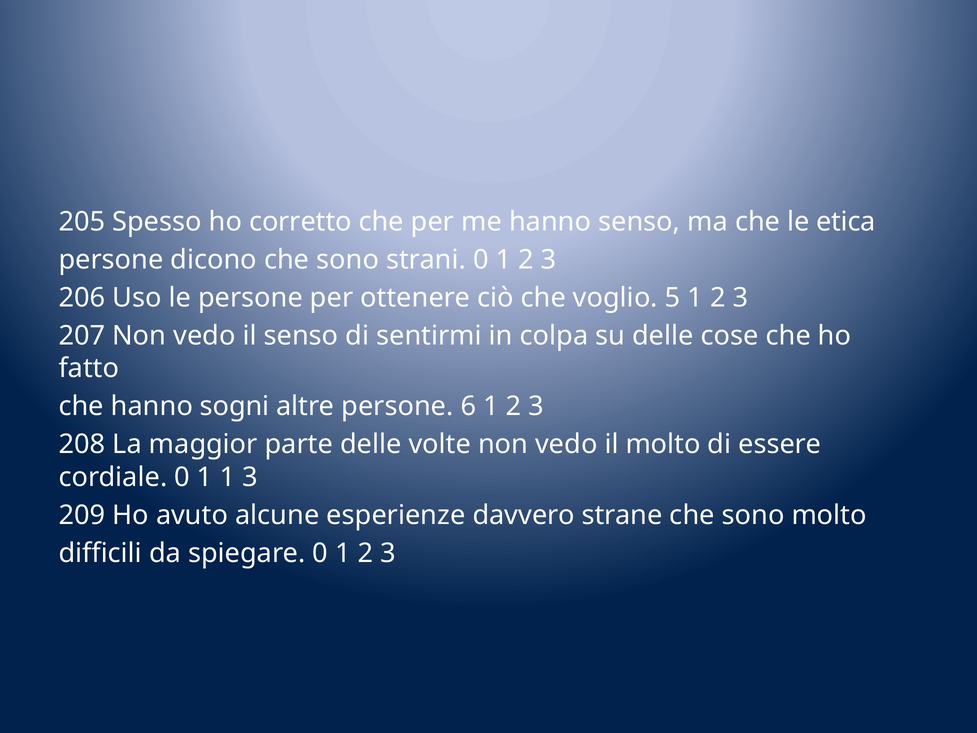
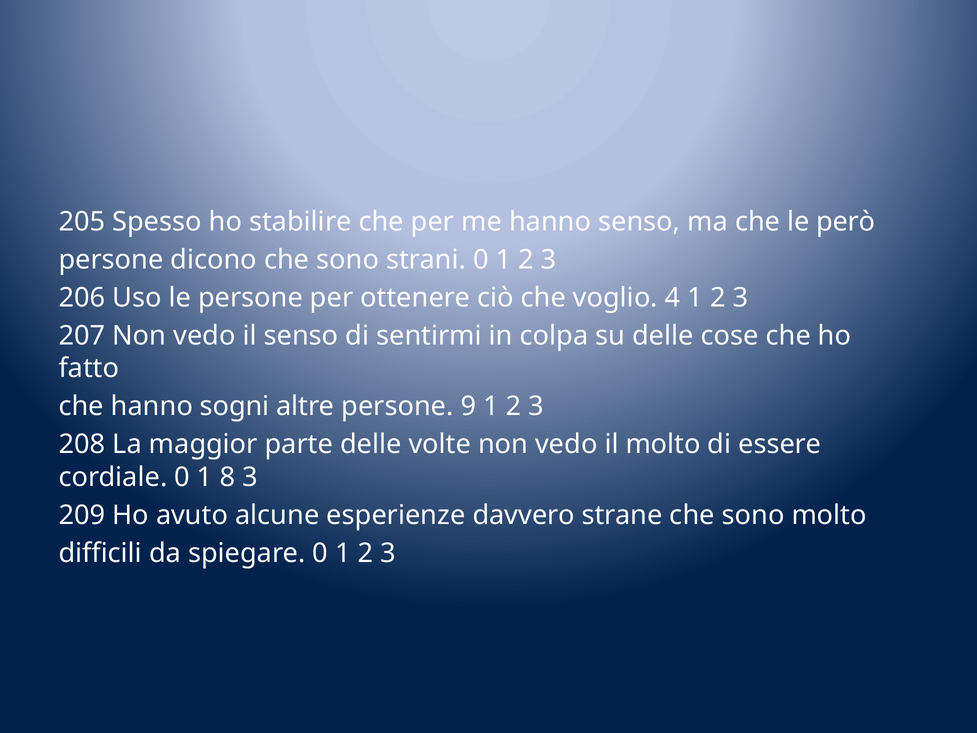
corretto: corretto -> stabilire
etica: etica -> però
5: 5 -> 4
6: 6 -> 9
1 1: 1 -> 8
